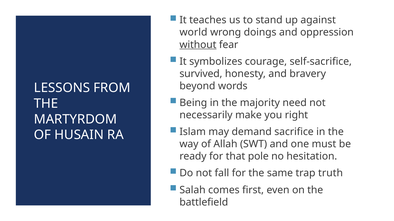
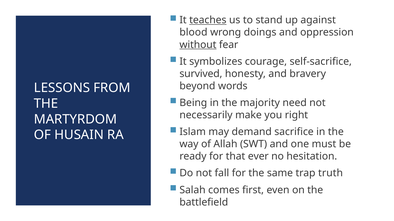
teaches underline: none -> present
world: world -> blood
pole: pole -> ever
